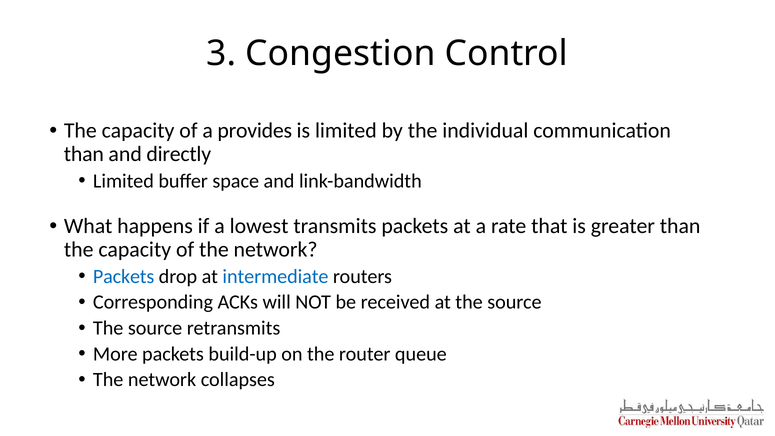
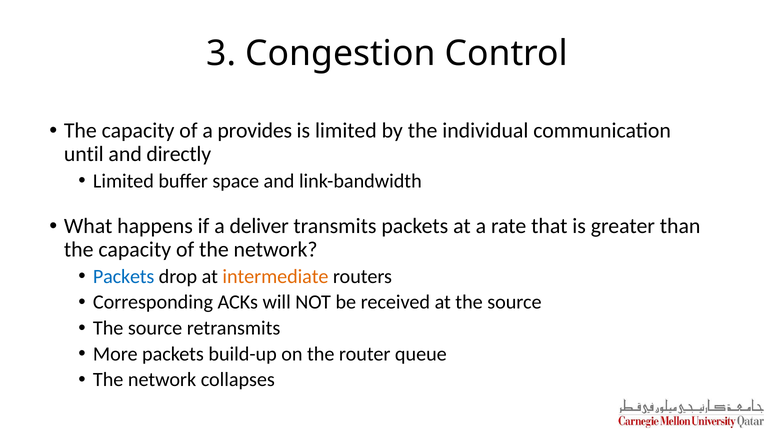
than at (84, 154): than -> until
lowest: lowest -> deliver
intermediate colour: blue -> orange
